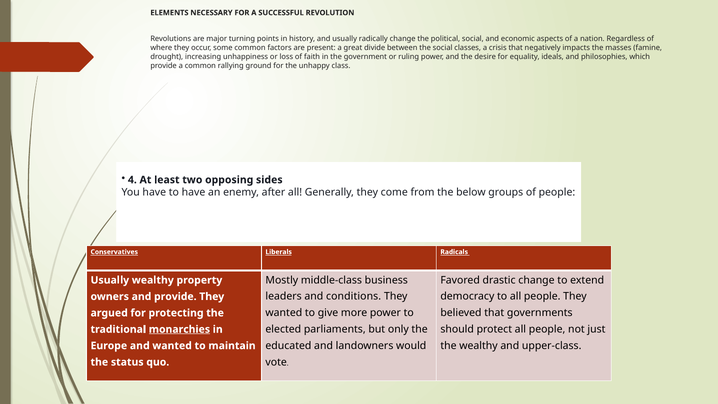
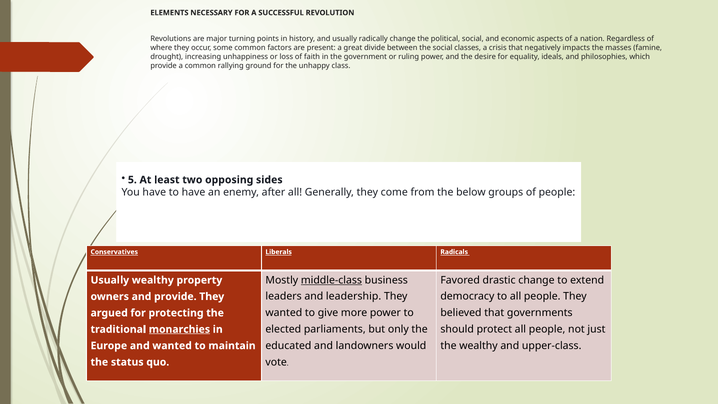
4: 4 -> 5
middle-class underline: none -> present
conditions: conditions -> leadership
